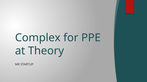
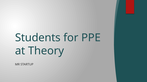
Complex: Complex -> Students
